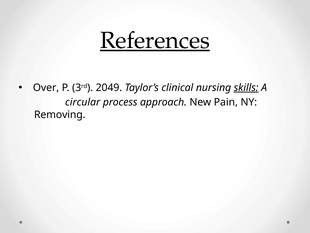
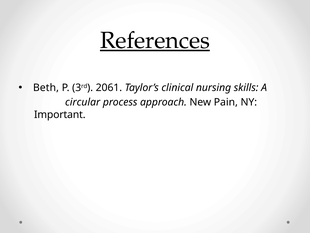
Over: Over -> Beth
2049: 2049 -> 2061
skills underline: present -> none
Removing: Removing -> Important
